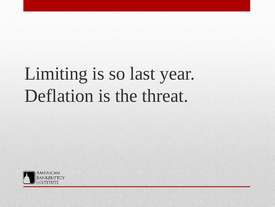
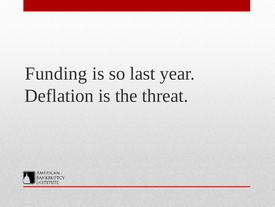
Limiting: Limiting -> Funding
